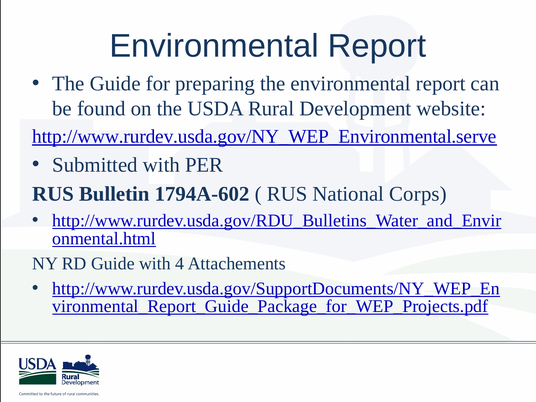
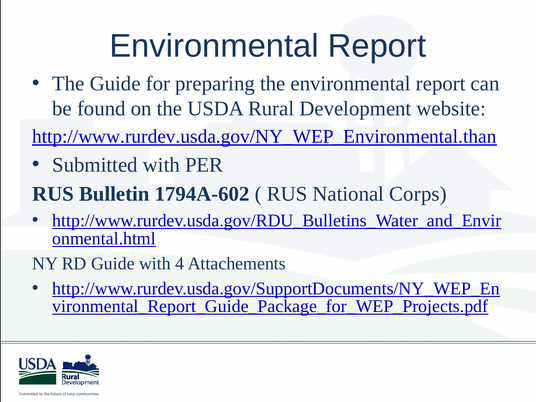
http://www.rurdev.usda.gov/NY_WEP_Environmental.serve: http://www.rurdev.usda.gov/NY_WEP_Environmental.serve -> http://www.rurdev.usda.gov/NY_WEP_Environmental.than
